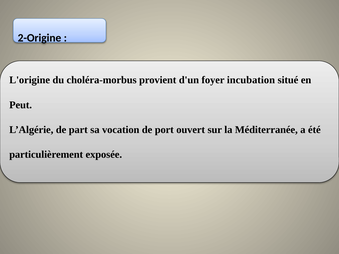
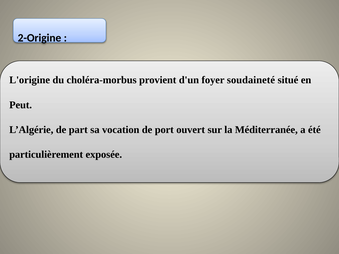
incubation: incubation -> soudaineté
